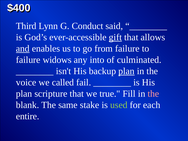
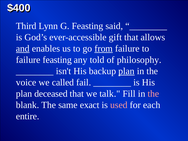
G Conduct: Conduct -> Feasting
gift underline: present -> none
from underline: none -> present
failure widows: widows -> feasting
into: into -> told
culminated: culminated -> philosophy
scripture: scripture -> deceased
true: true -> talk
stake: stake -> exact
used colour: light green -> pink
